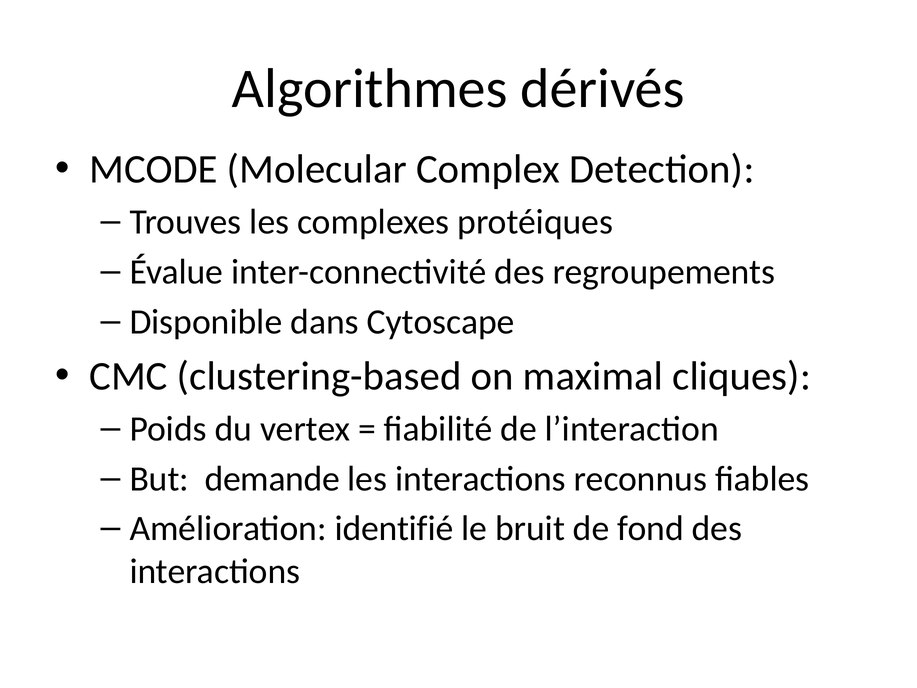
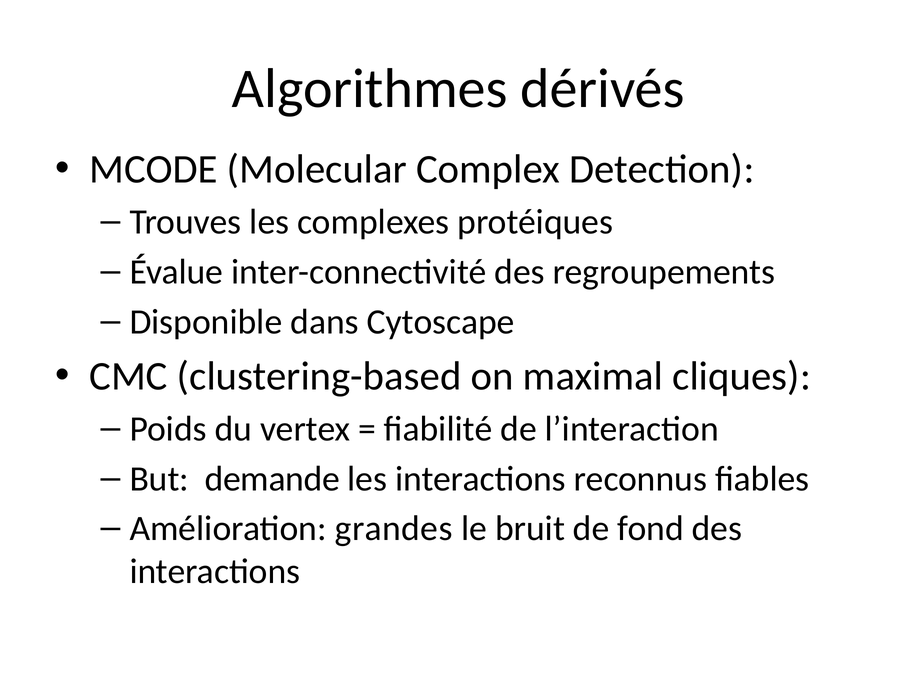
identifié: identifié -> grandes
